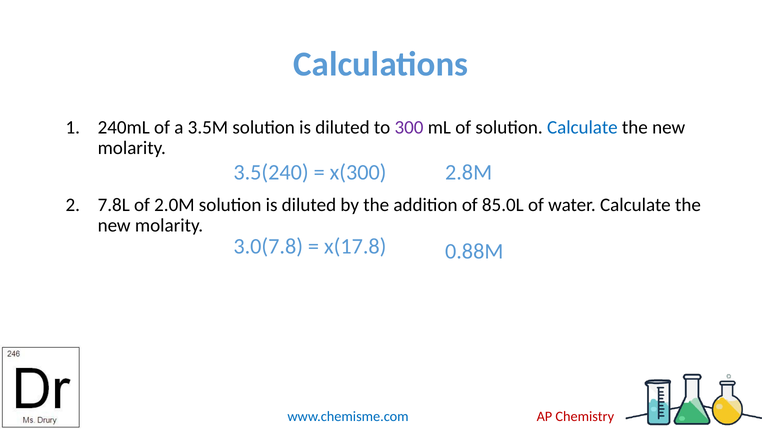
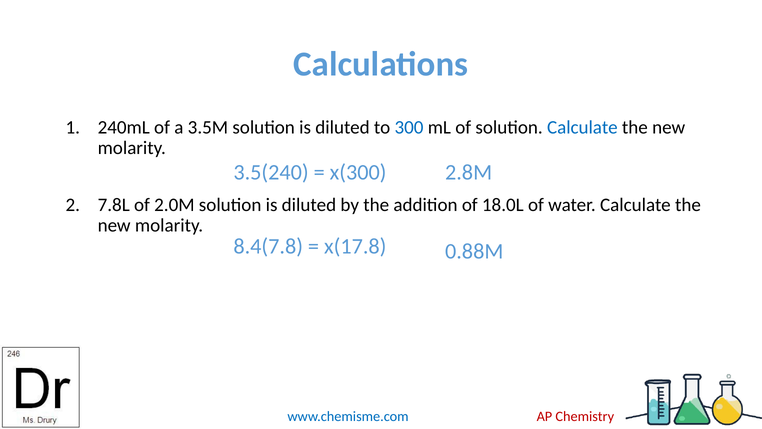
300 colour: purple -> blue
85.0L: 85.0L -> 18.0L
3.0(7.8: 3.0(7.8 -> 8.4(7.8
